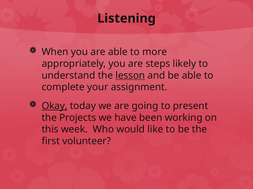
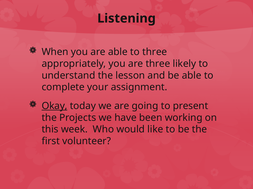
to more: more -> three
are steps: steps -> three
lesson underline: present -> none
